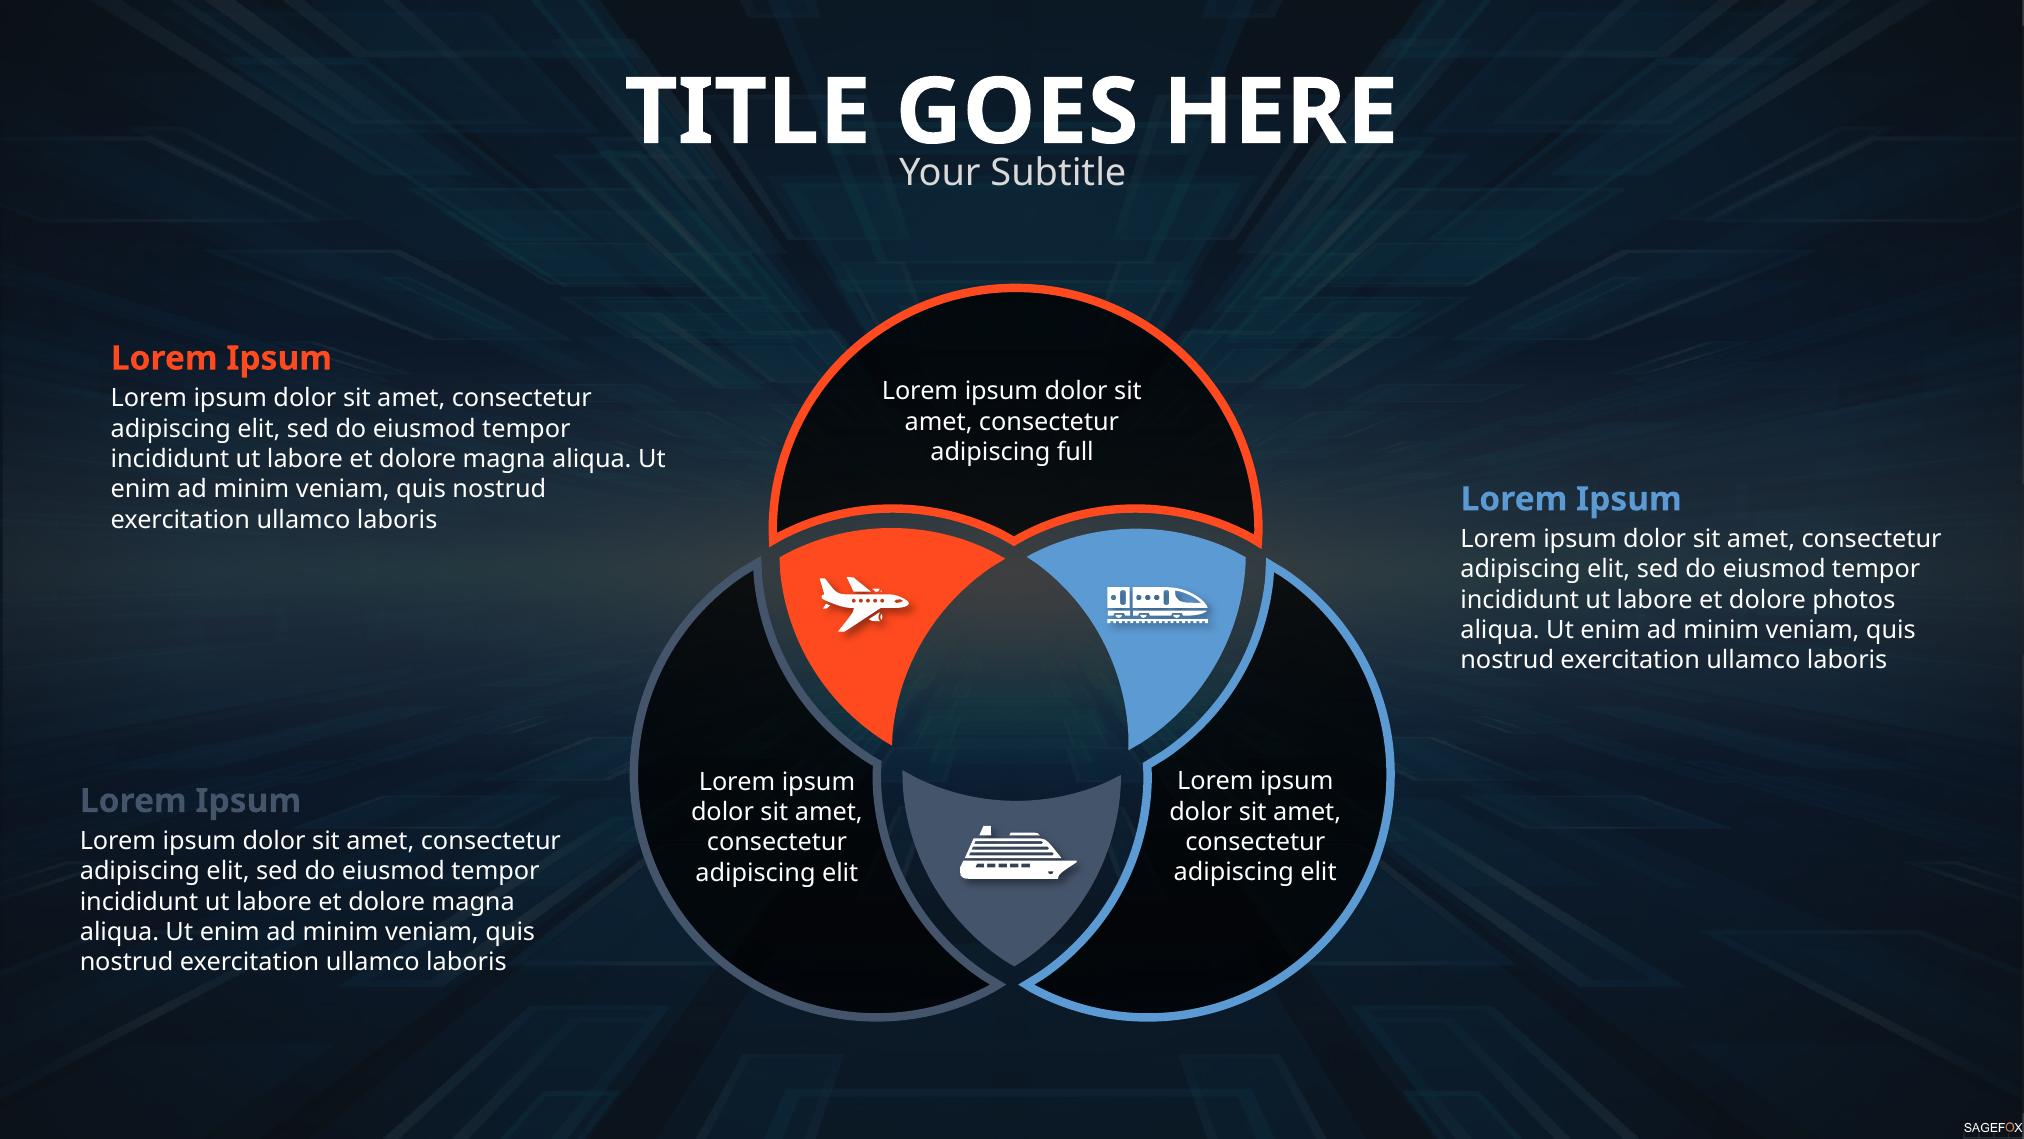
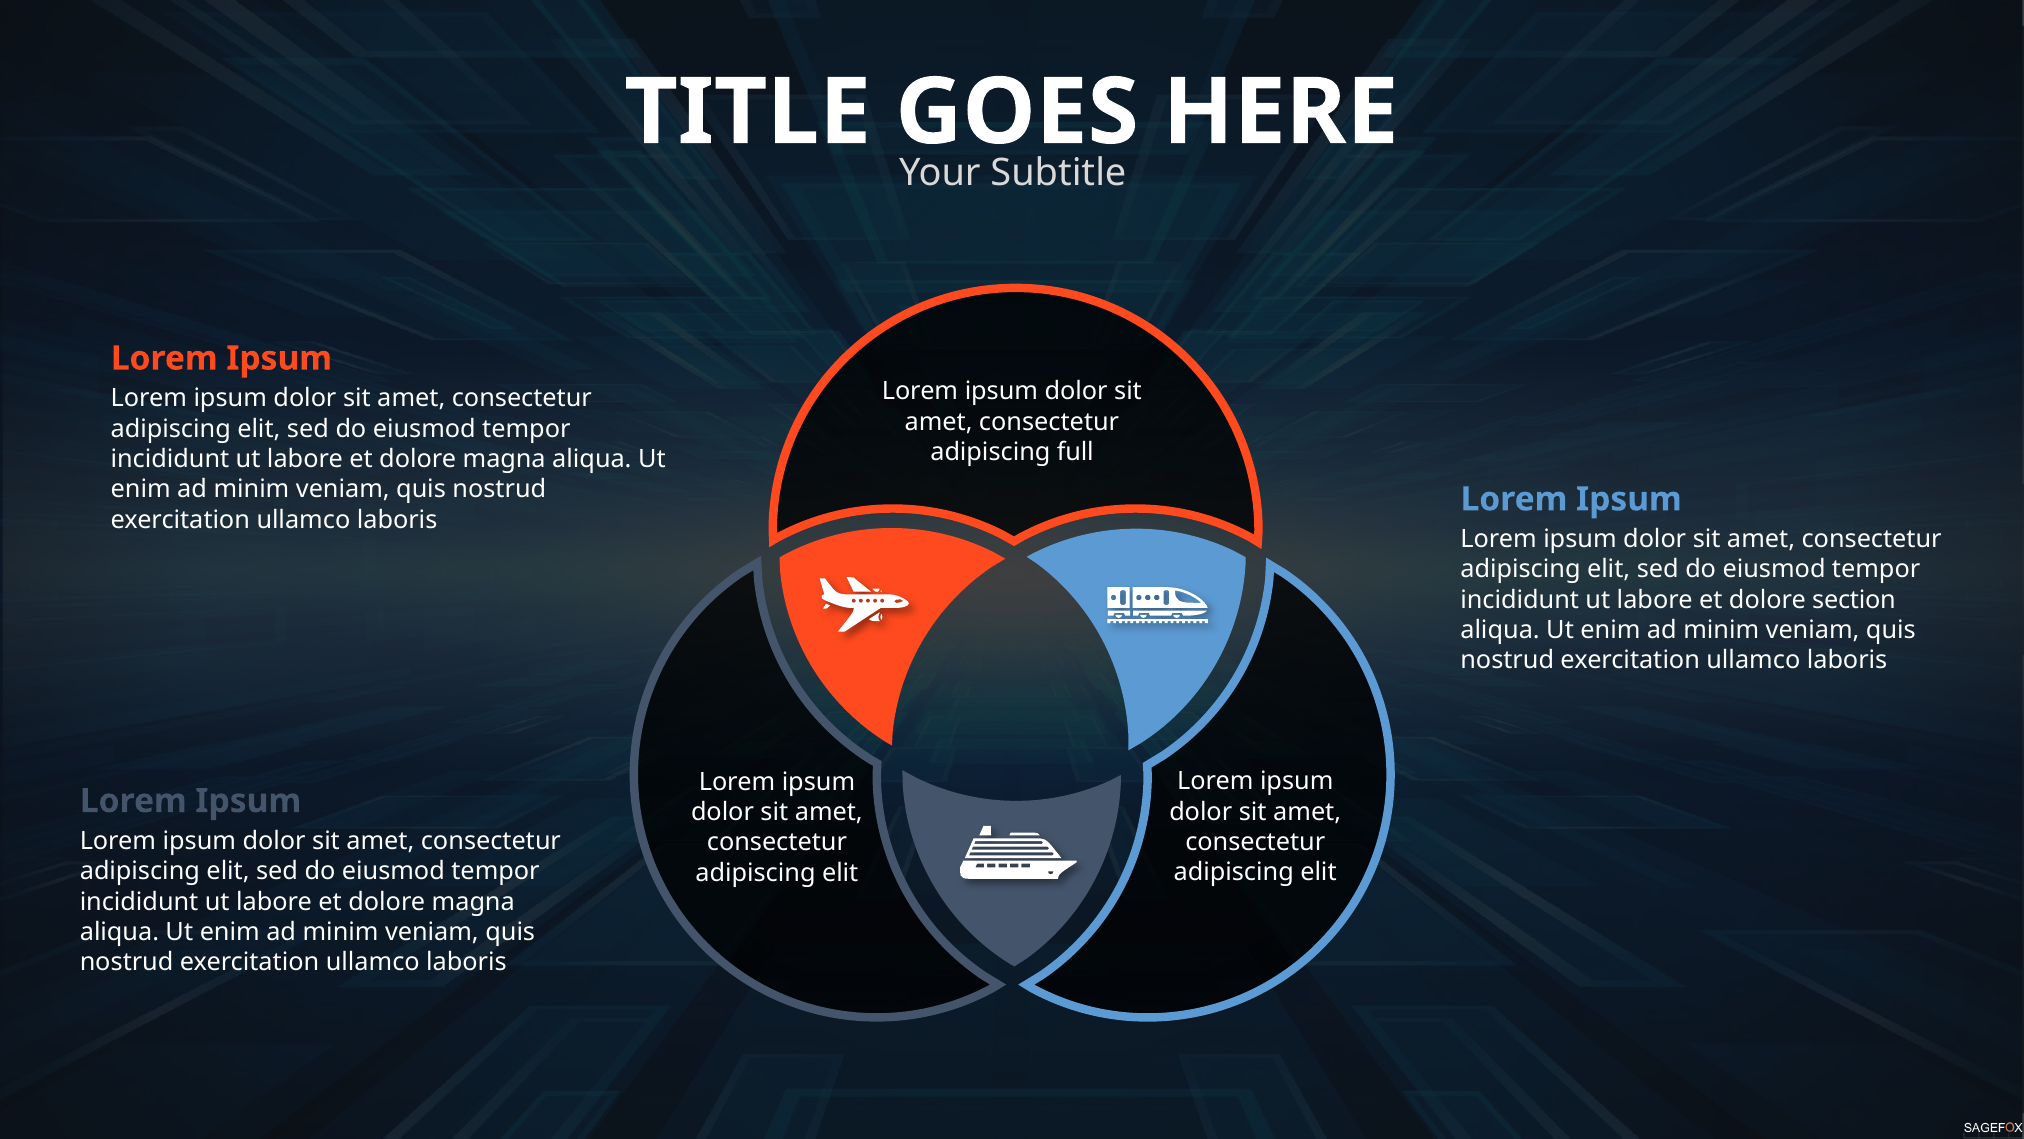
photos: photos -> section
